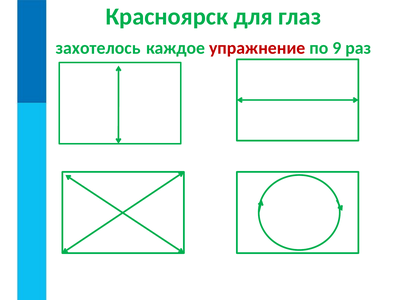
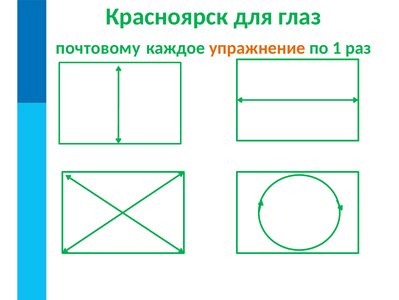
захотелось: захотелось -> почтовому
упражнение colour: red -> orange
9: 9 -> 1
